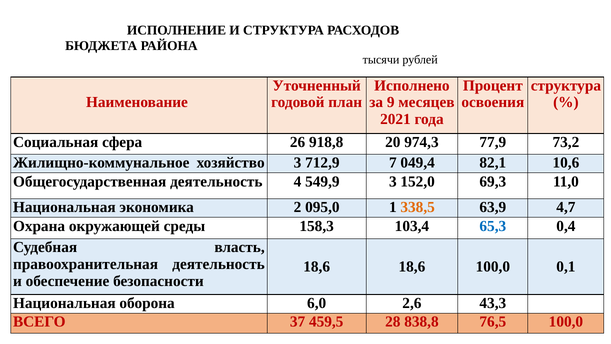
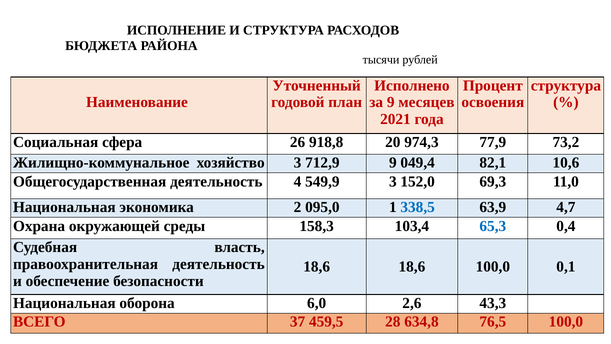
712,9 7: 7 -> 9
338,5 colour: orange -> blue
838,8: 838,8 -> 634,8
